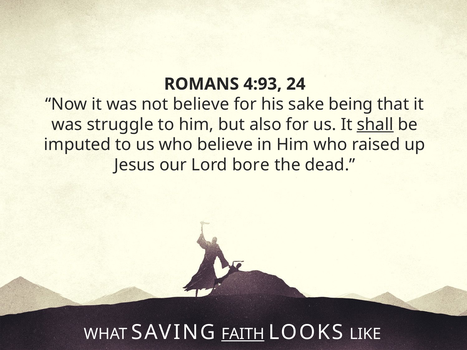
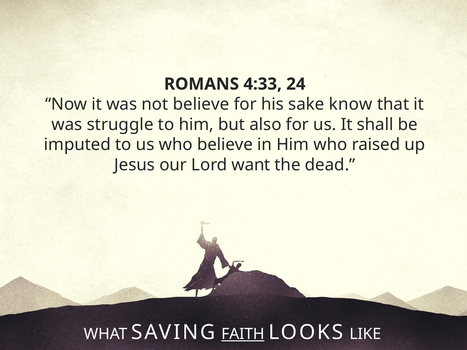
4:93: 4:93 -> 4:33
being: being -> know
shall underline: present -> none
bore: bore -> want
